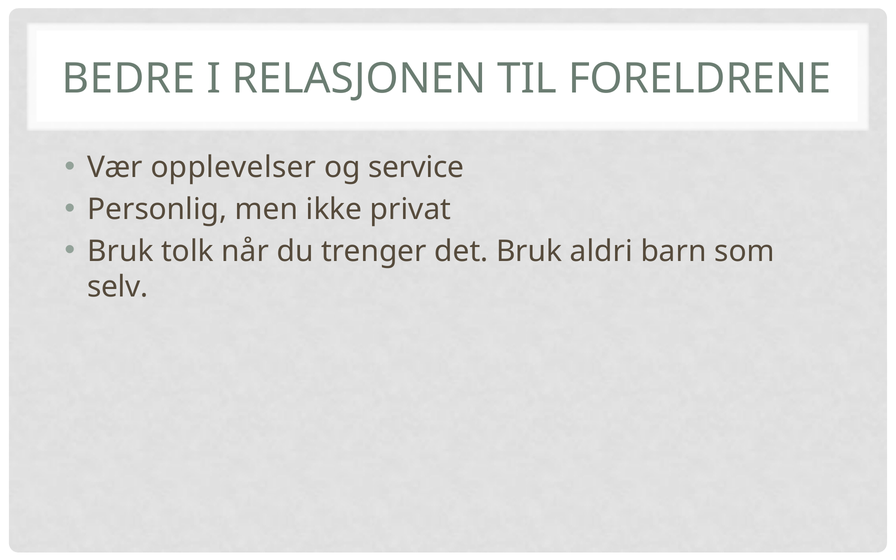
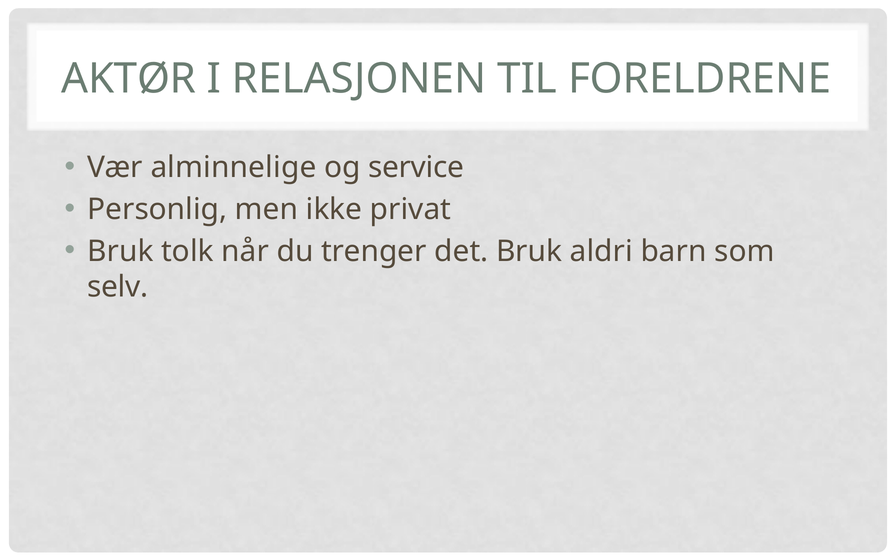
BEDRE: BEDRE -> AKTØR
opplevelser: opplevelser -> alminnelige
